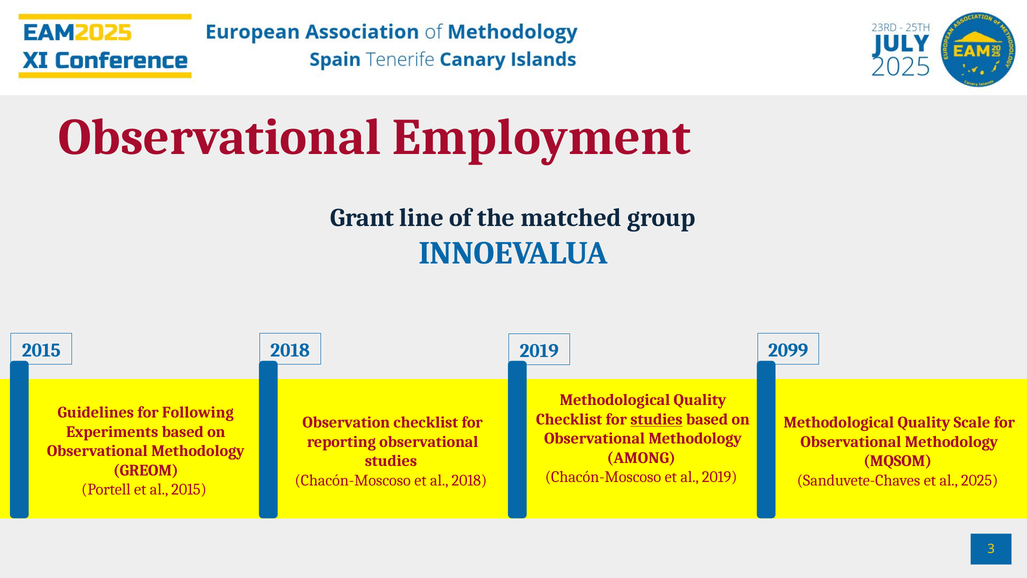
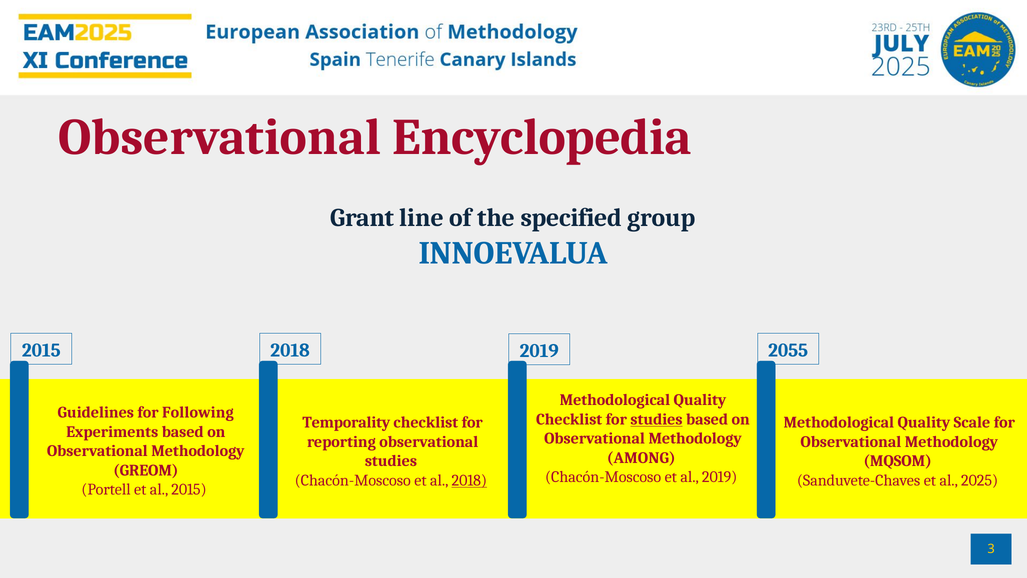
Employment: Employment -> Encyclopedia
matched: matched -> specified
2099: 2099 -> 2055
Observation: Observation -> Temporality
2018 at (469, 480) underline: none -> present
